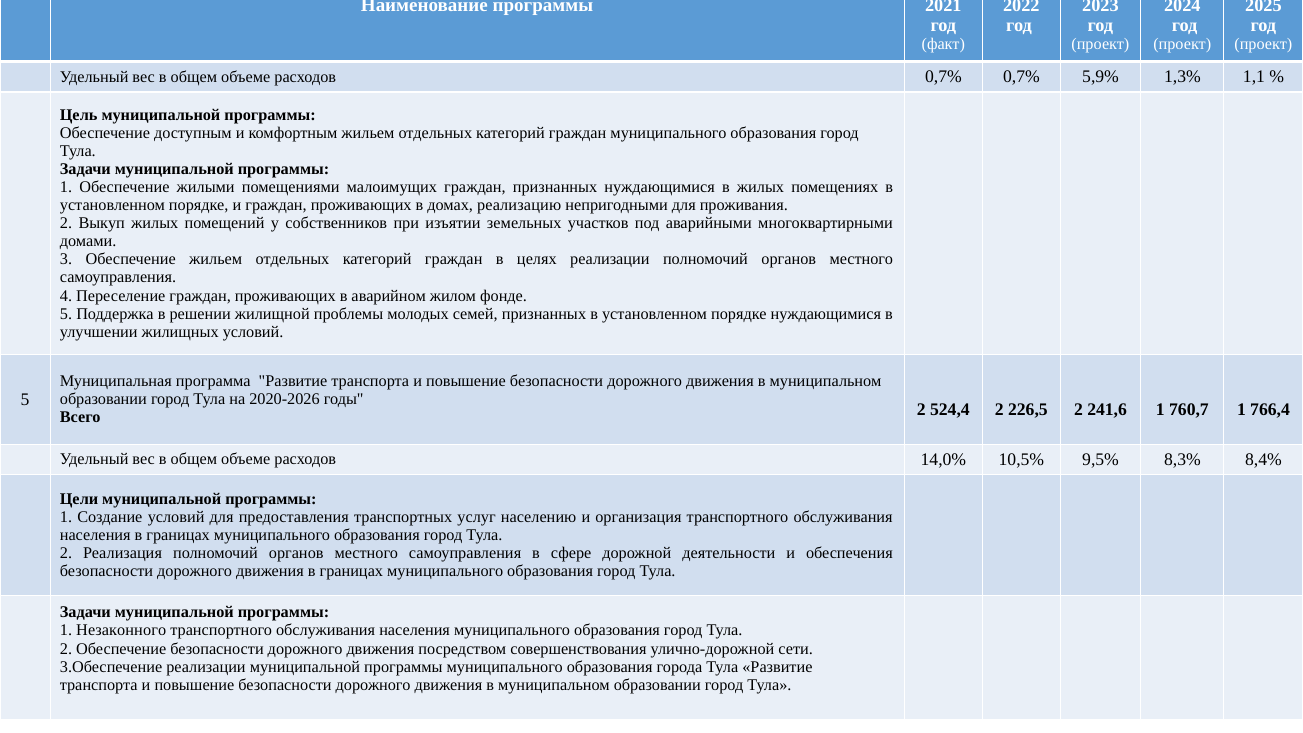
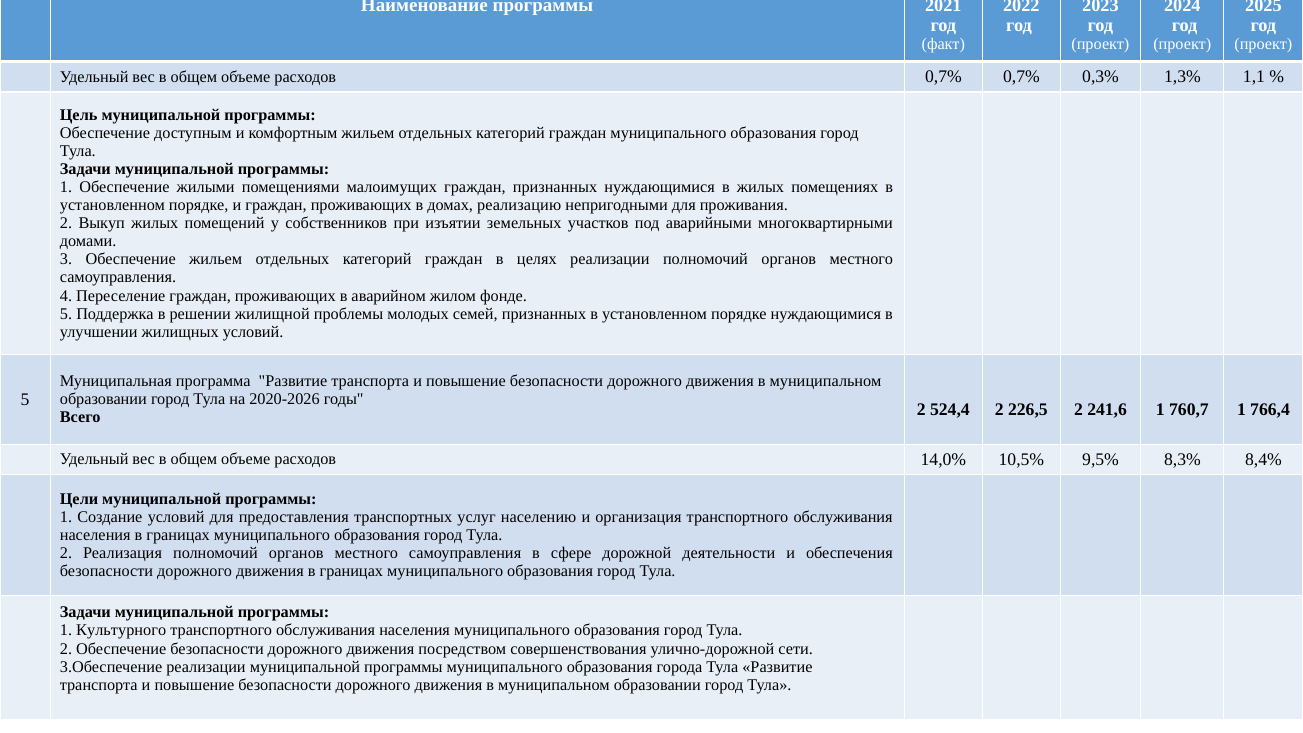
5,9%: 5,9% -> 0,3%
Незаконного: Незаконного -> Культурного
